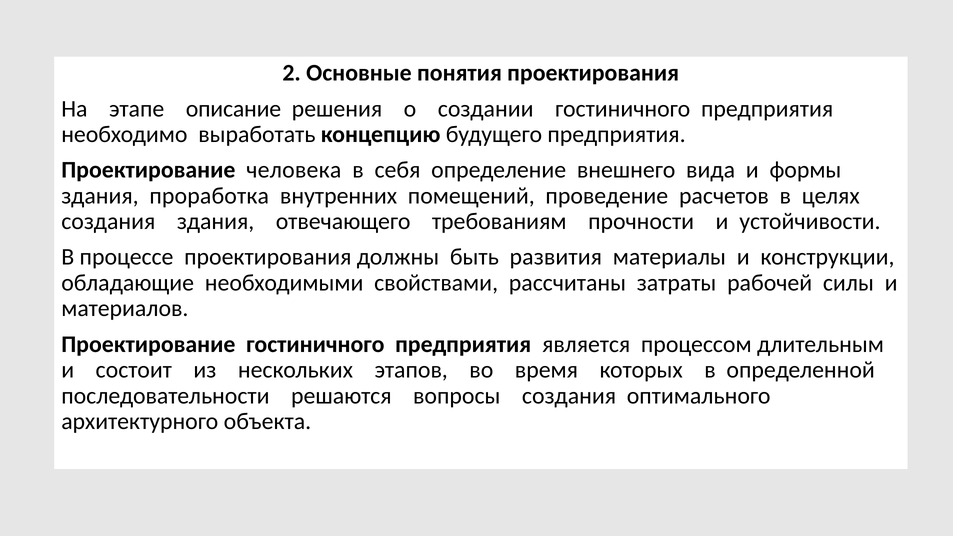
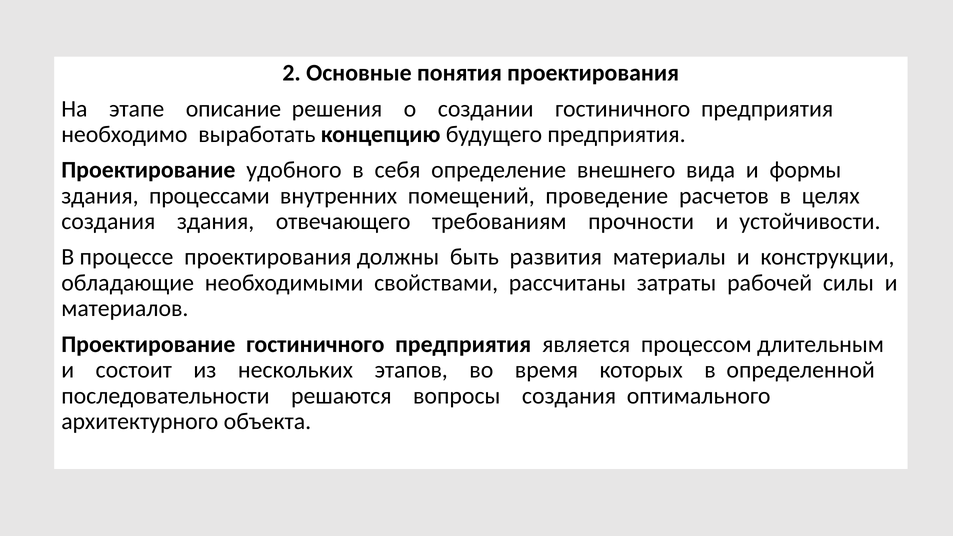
человека: человека -> удобного
проработка: проработка -> процессами
